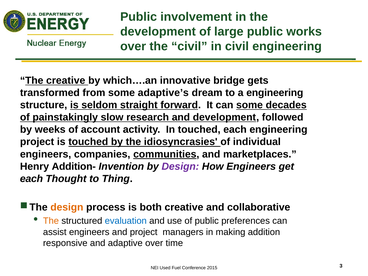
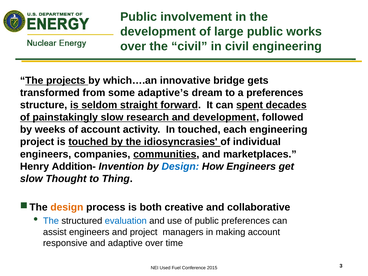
The creative: creative -> projects
a engineering: engineering -> preferences
can some: some -> spent
Design at (180, 166) colour: purple -> blue
each at (31, 179): each -> slow
The at (51, 221) colour: orange -> blue
making addition: addition -> account
